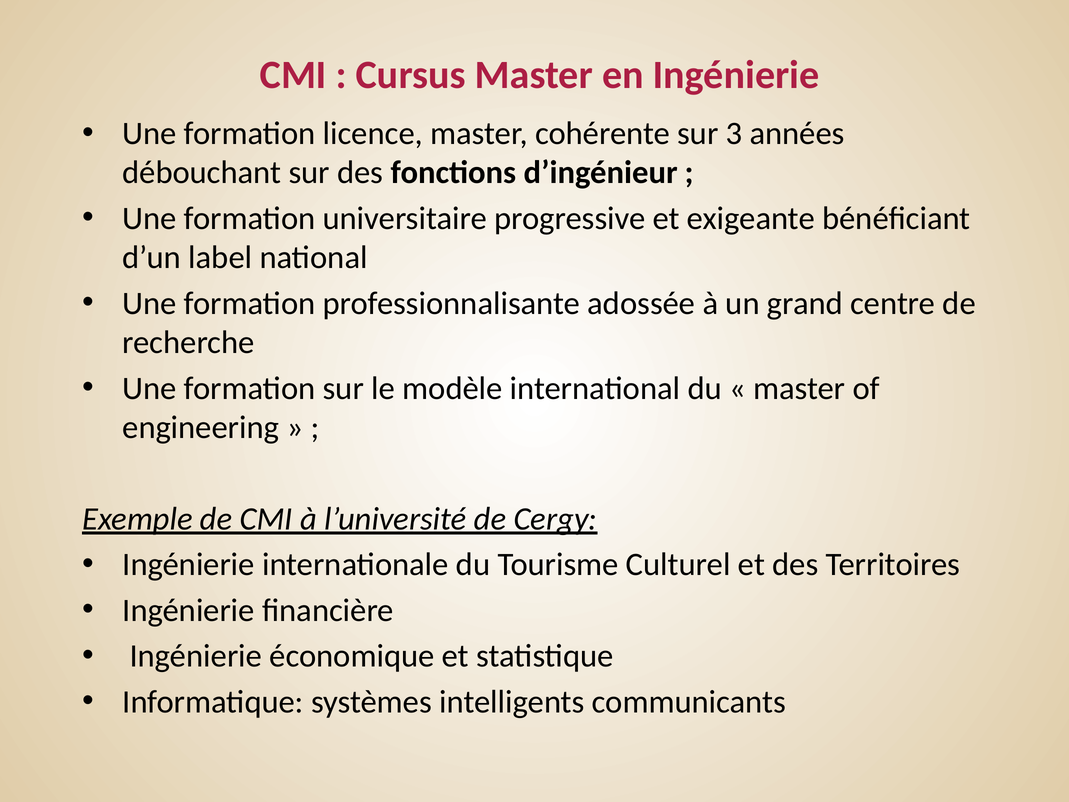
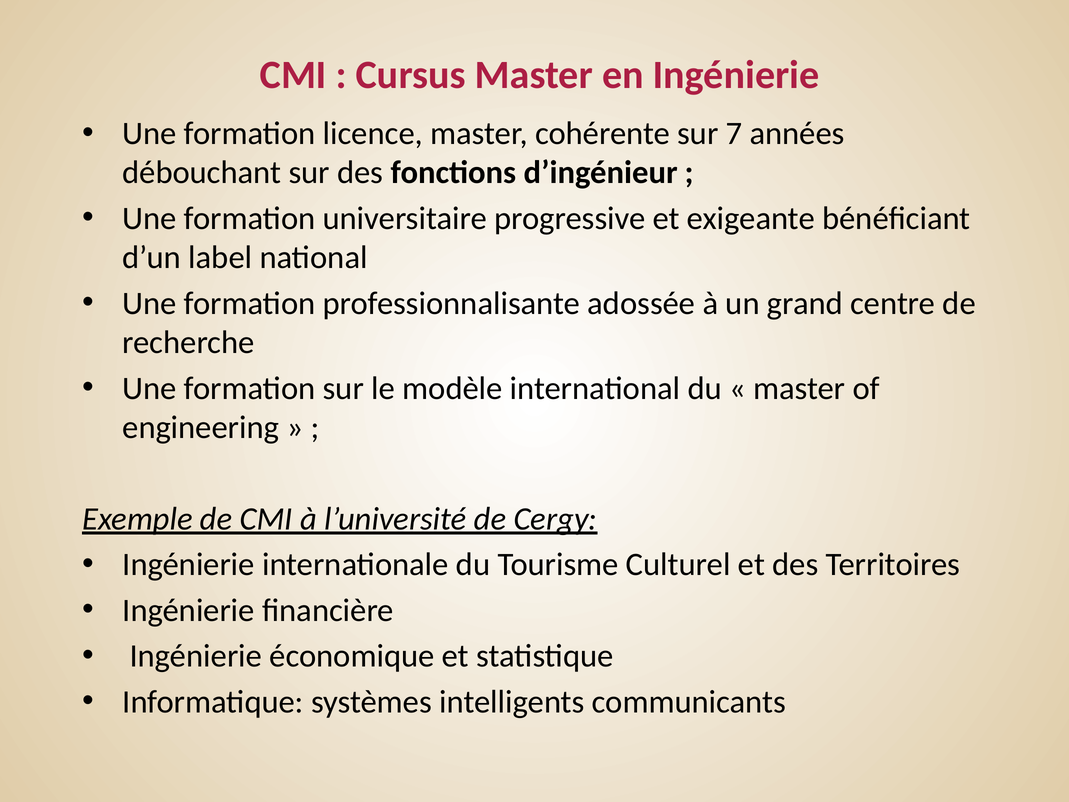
3: 3 -> 7
